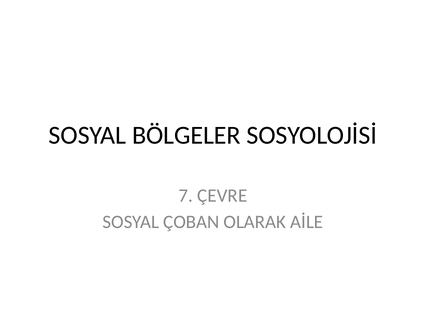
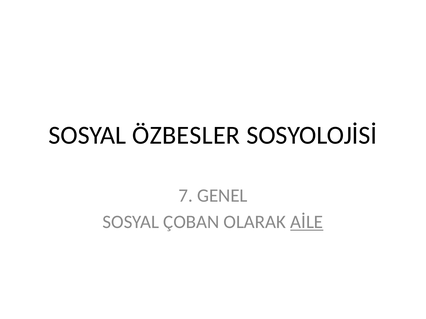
BÖLGELER: BÖLGELER -> ÖZBESLER
ÇEVRE: ÇEVRE -> GENEL
AİLE underline: none -> present
